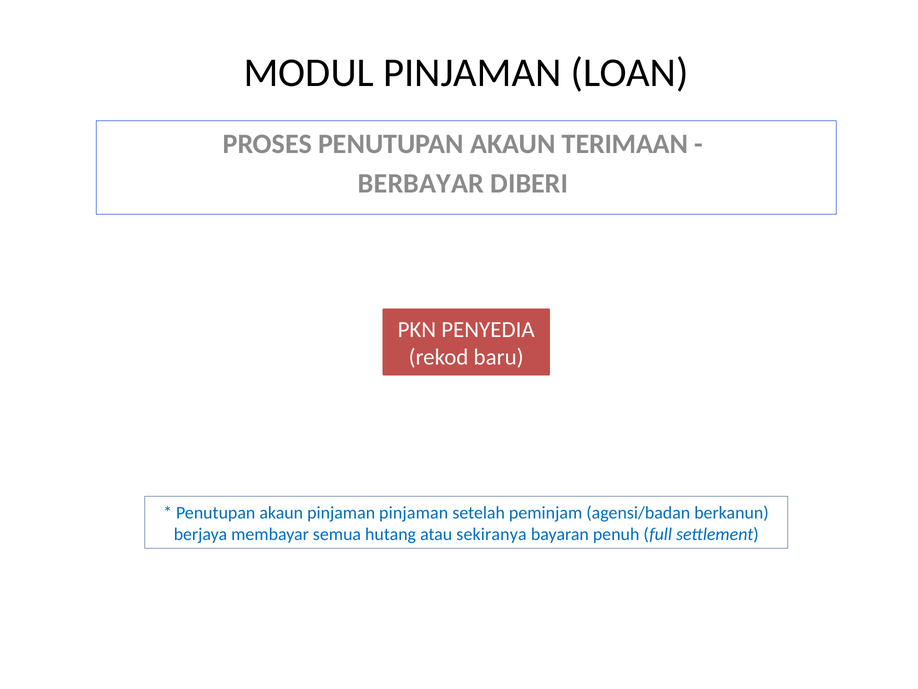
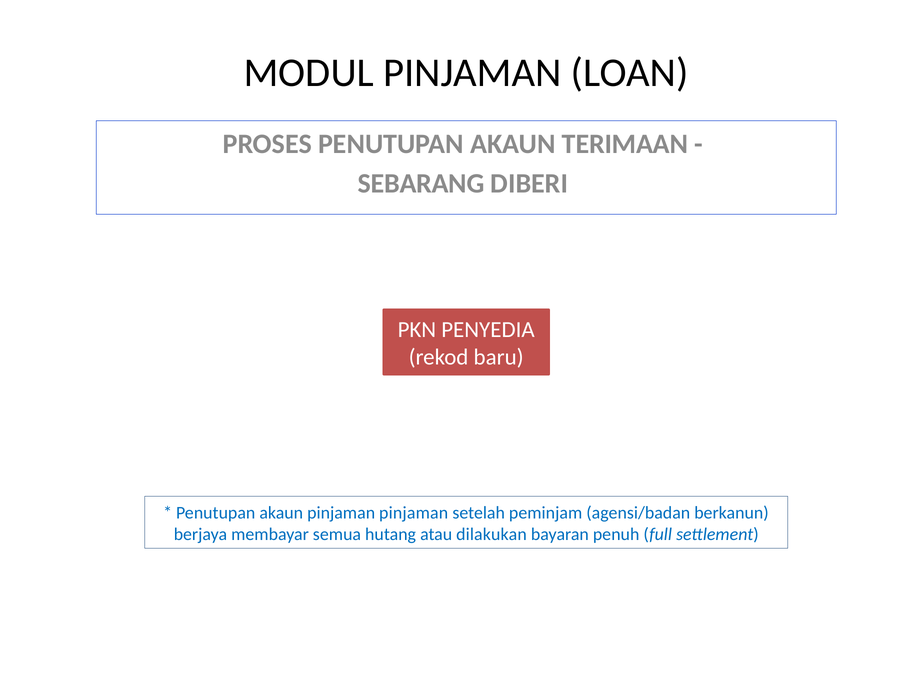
BERBAYAR: BERBAYAR -> SEBARANG
sekiranya: sekiranya -> dilakukan
